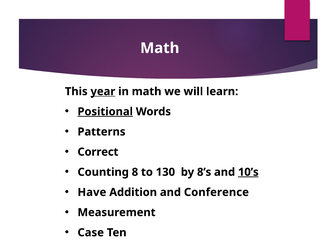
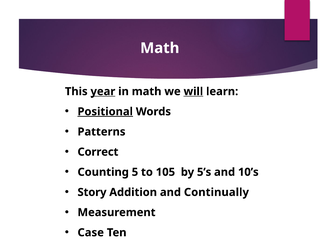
will underline: none -> present
8: 8 -> 5
130: 130 -> 105
8’s: 8’s -> 5’s
10’s underline: present -> none
Have: Have -> Story
Conference: Conference -> Continually
